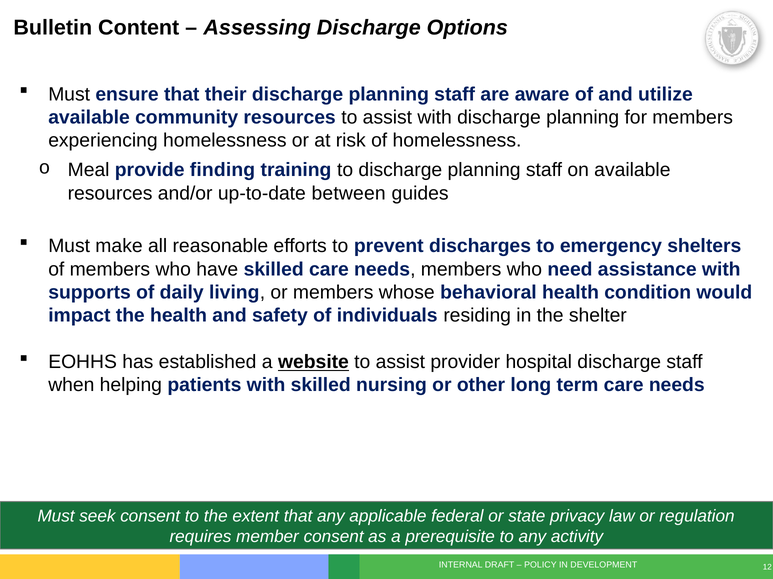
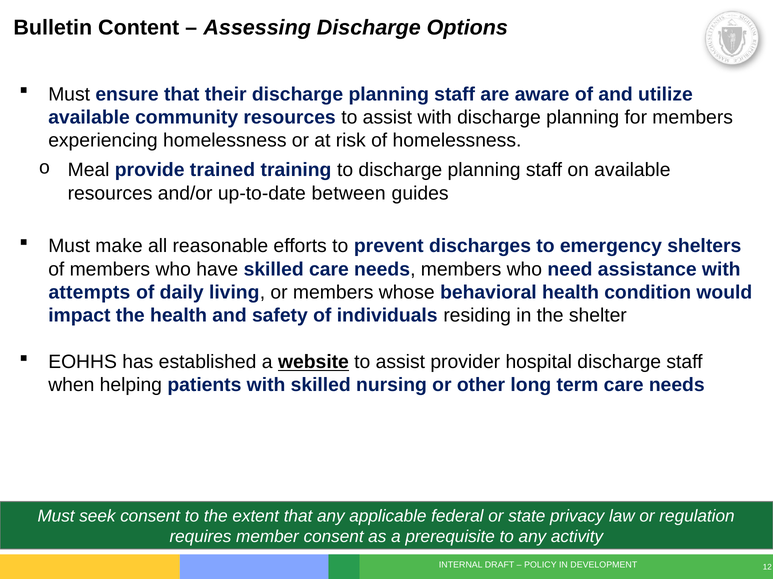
finding: finding -> trained
supports: supports -> attempts
